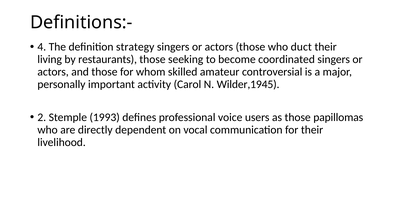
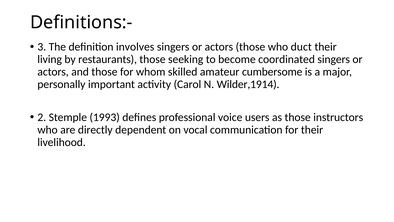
4: 4 -> 3
strategy: strategy -> involves
controversial: controversial -> cumbersome
Wilder,1945: Wilder,1945 -> Wilder,1914
papillomas: papillomas -> instructors
